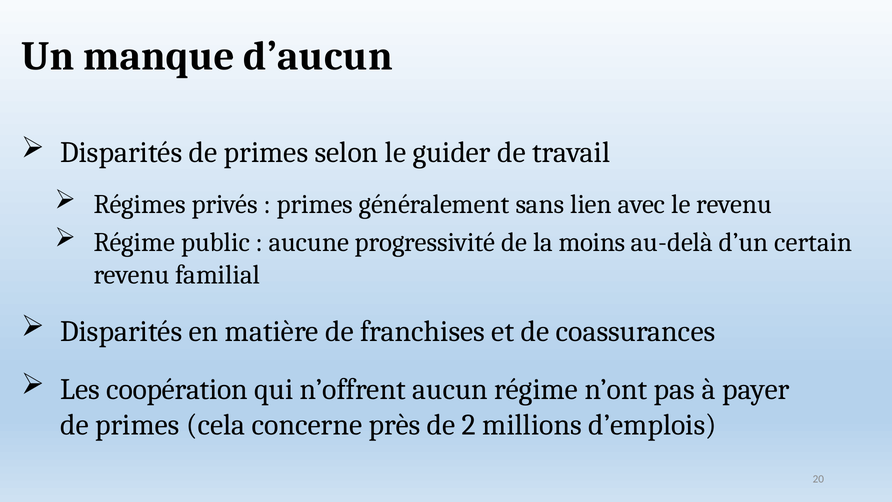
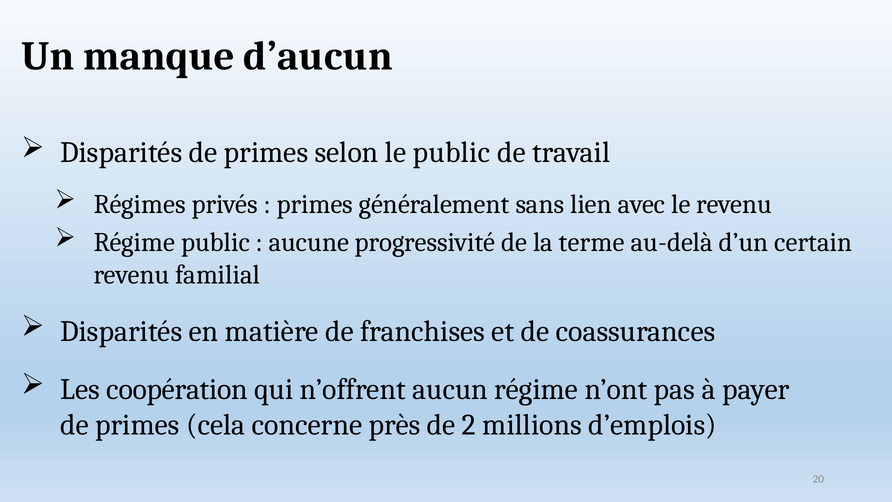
le guider: guider -> public
moins: moins -> terme
